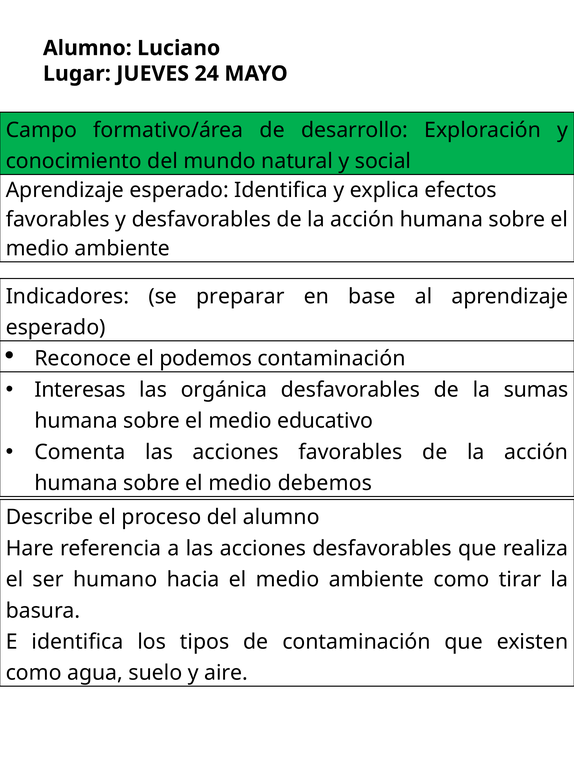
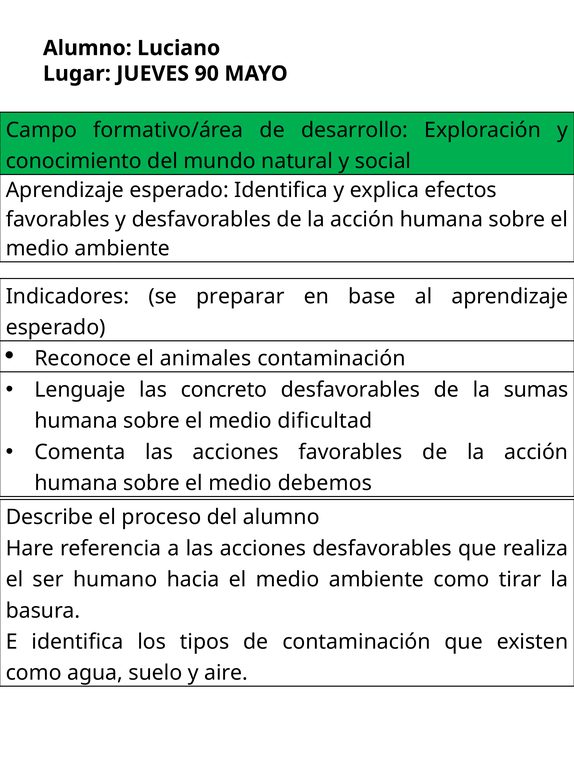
24: 24 -> 90
podemos: podemos -> animales
Interesas: Interesas -> Lenguaje
orgánica: orgánica -> concreto
educativo: educativo -> dificultad
